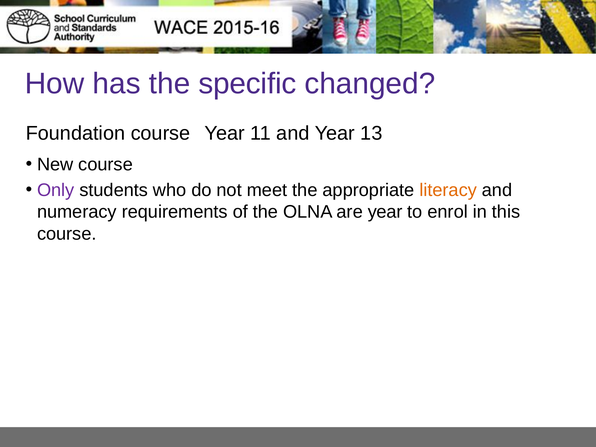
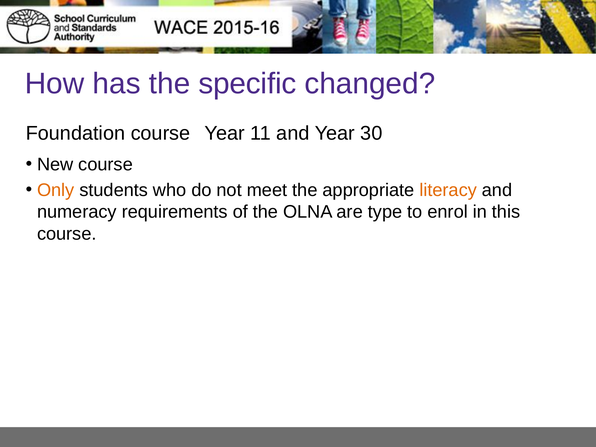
13: 13 -> 30
Only colour: purple -> orange
are year: year -> type
